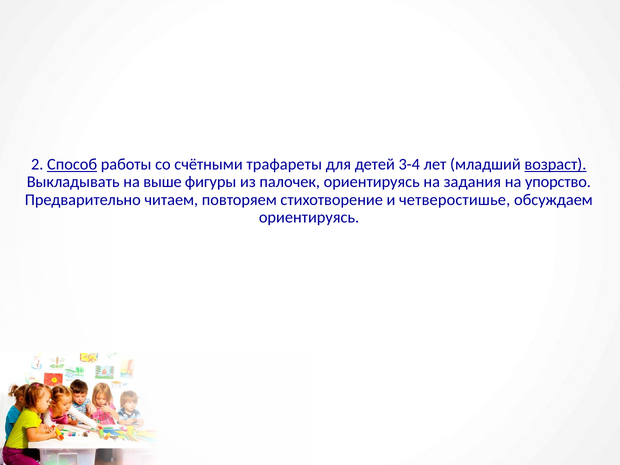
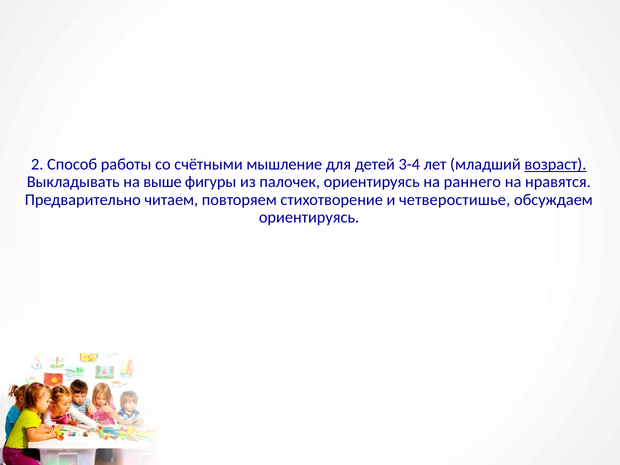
Способ underline: present -> none
трафареты: трафареты -> мышление
задания: задания -> раннего
упорство: упорство -> нравятся
